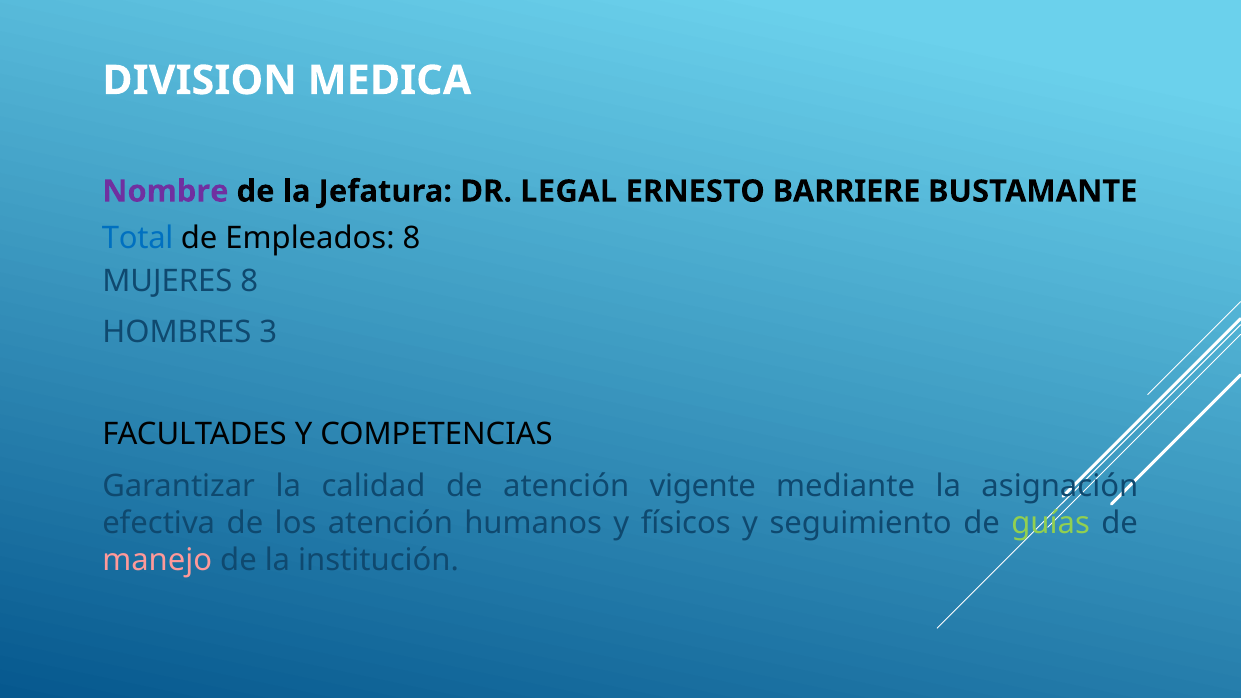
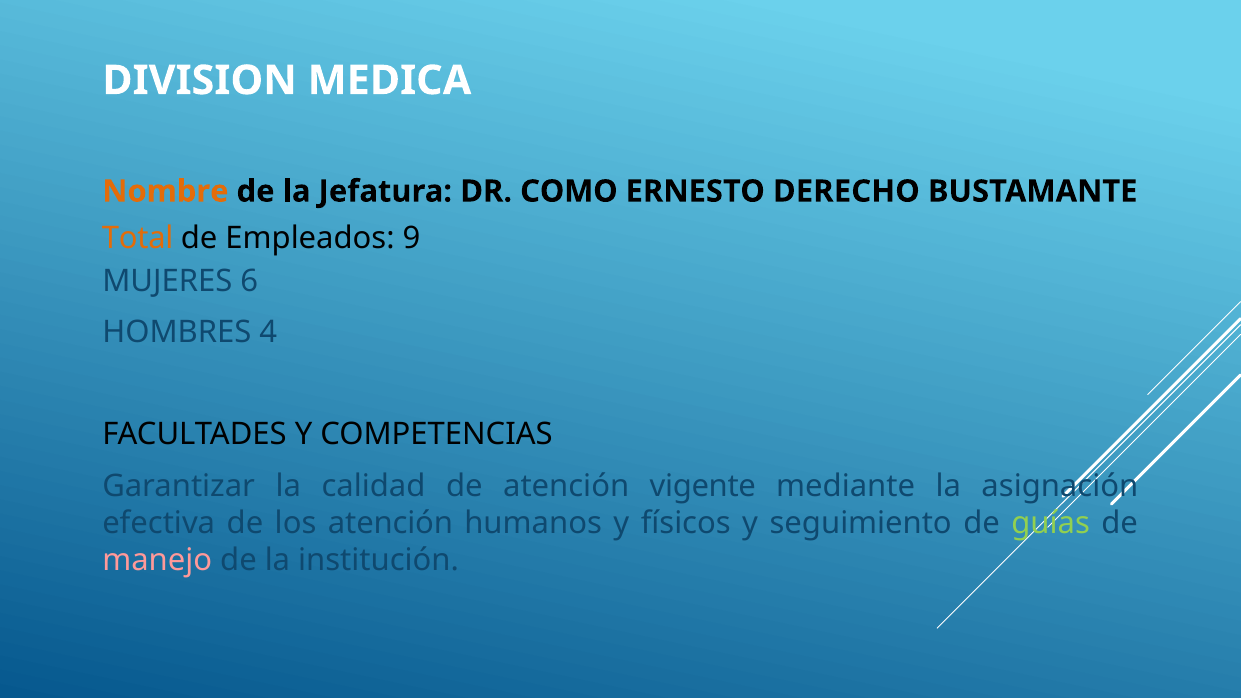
Nombre colour: purple -> orange
LEGAL: LEGAL -> COMO
BARRIERE: BARRIERE -> DERECHO
Total colour: blue -> orange
Empleados 8: 8 -> 9
MUJERES 8: 8 -> 6
3: 3 -> 4
